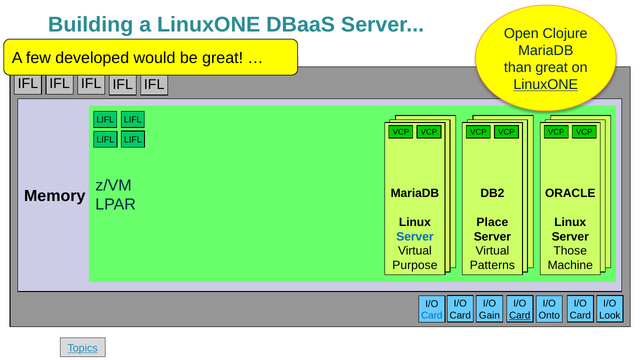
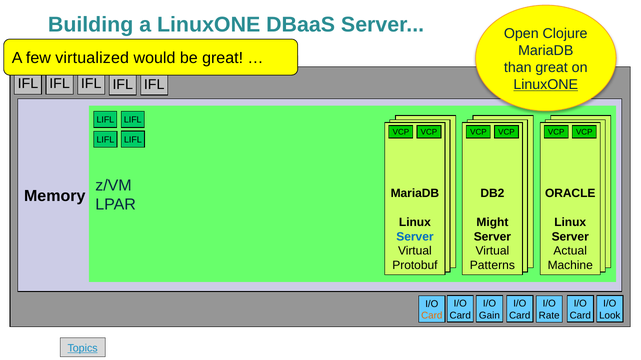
developed: developed -> virtualized
Place: Place -> Might
Those: Those -> Actual
Purpose: Purpose -> Protobuf
Card at (520, 316) underline: present -> none
Onto: Onto -> Rate
Card at (432, 316) colour: blue -> orange
